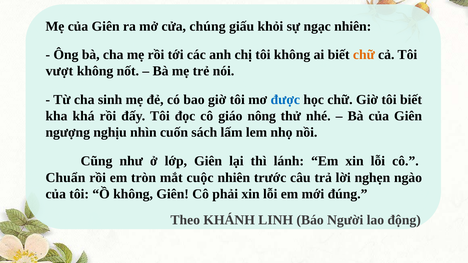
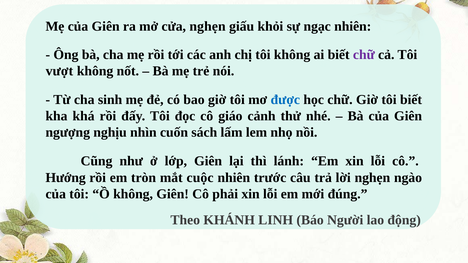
cửa chúng: chúng -> nghẹn
chữ at (364, 55) colour: orange -> purple
nông: nông -> cảnh
Chuẩn: Chuẩn -> Hướng
